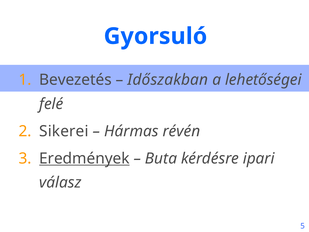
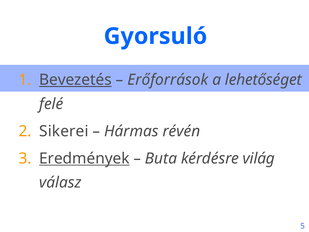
Bevezetés underline: none -> present
Időszakban: Időszakban -> Erőforrások
lehetőségei: lehetőségei -> lehetőséget
ipari: ipari -> világ
